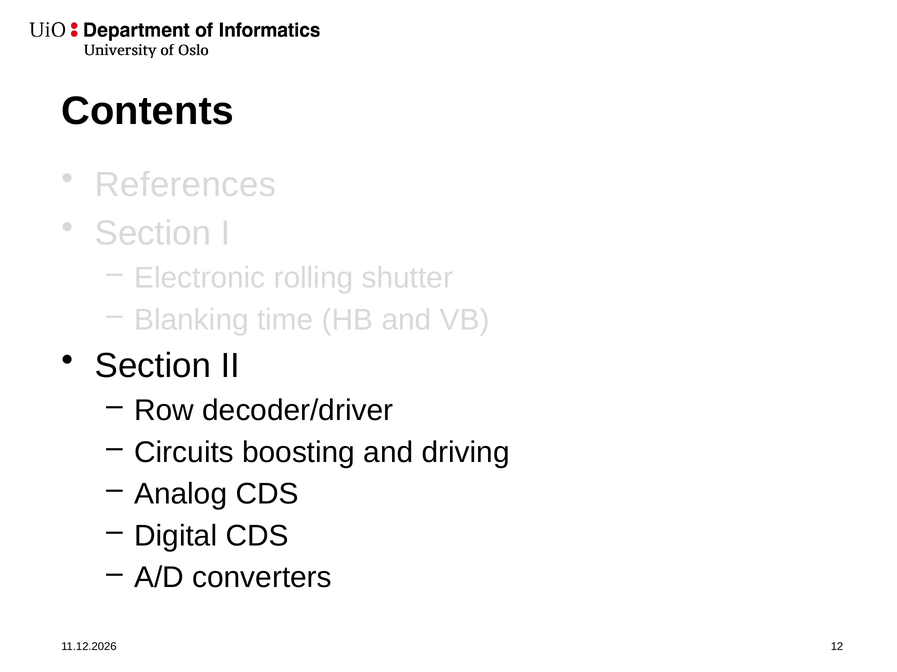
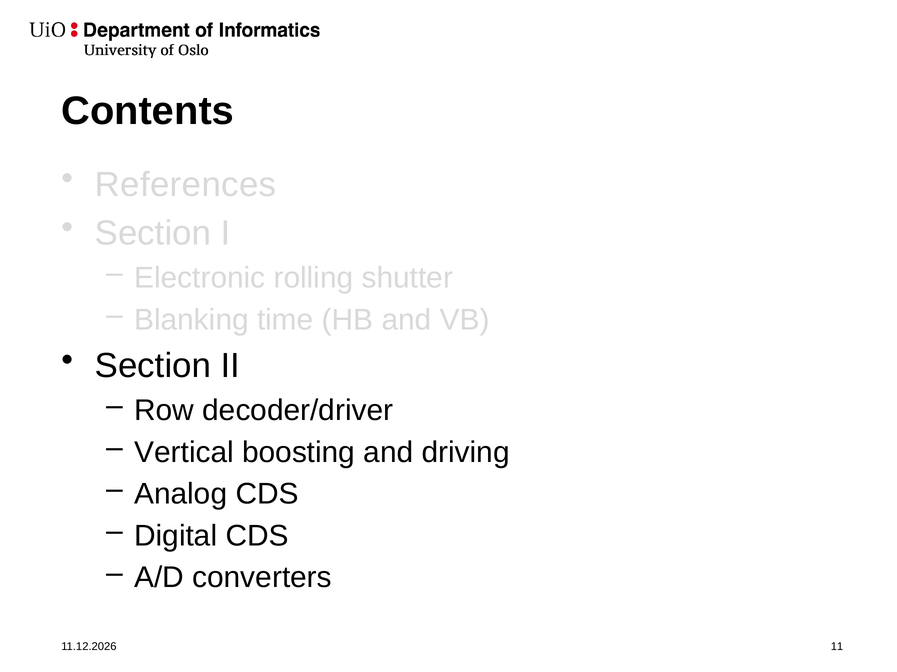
Circuits: Circuits -> Vertical
12: 12 -> 11
